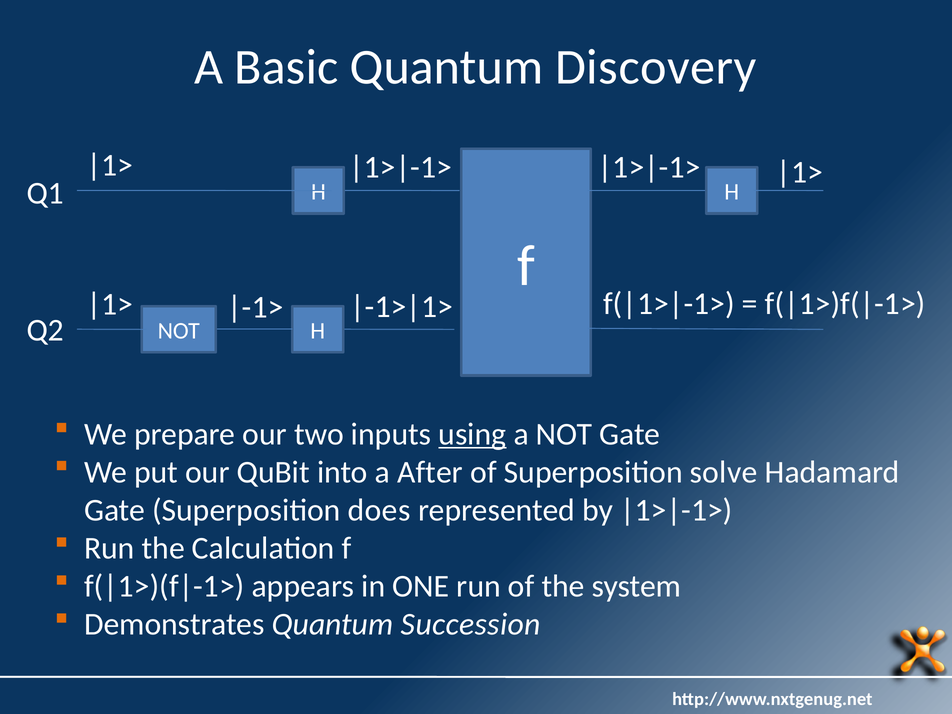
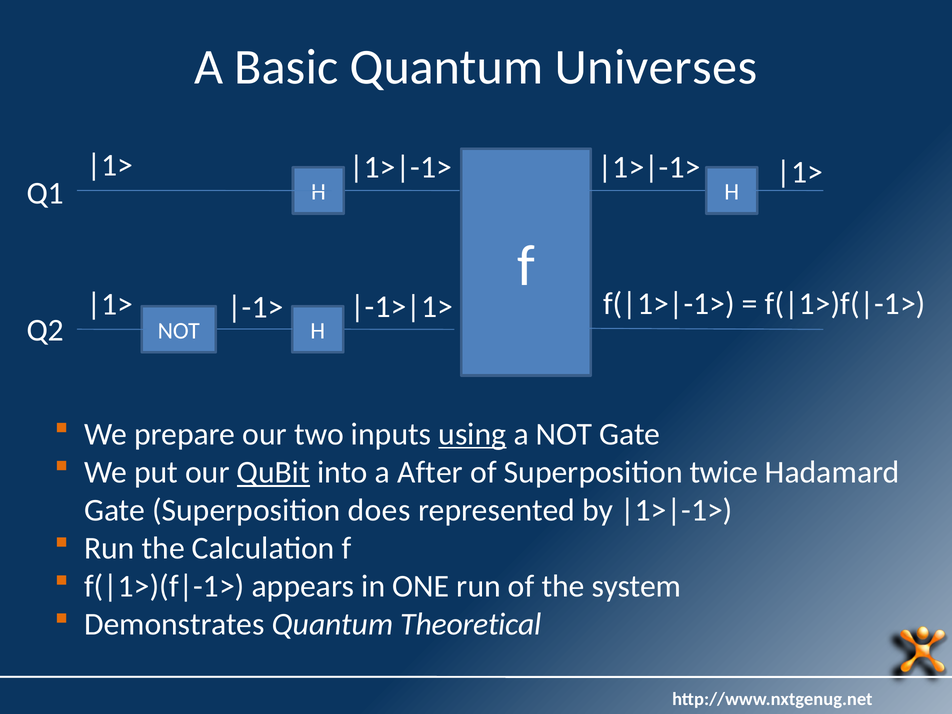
Discovery: Discovery -> Universes
QuBit underline: none -> present
solve: solve -> twice
Succession: Succession -> Theoretical
